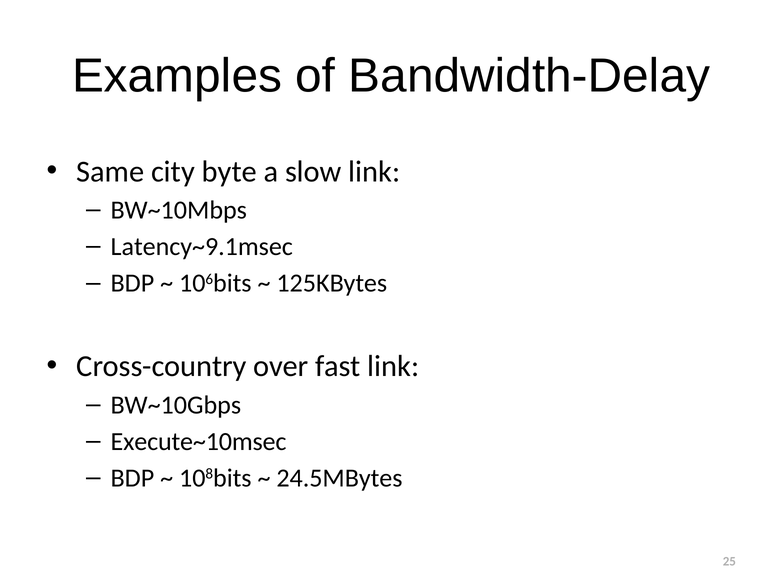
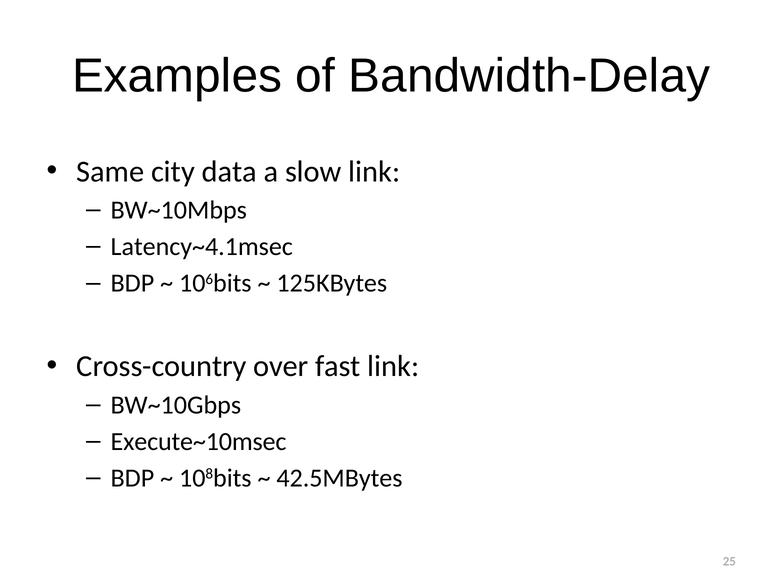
byte: byte -> data
Latency~9.1msec: Latency~9.1msec -> Latency~4.1msec
24.5MBytes: 24.5MBytes -> 42.5MBytes
